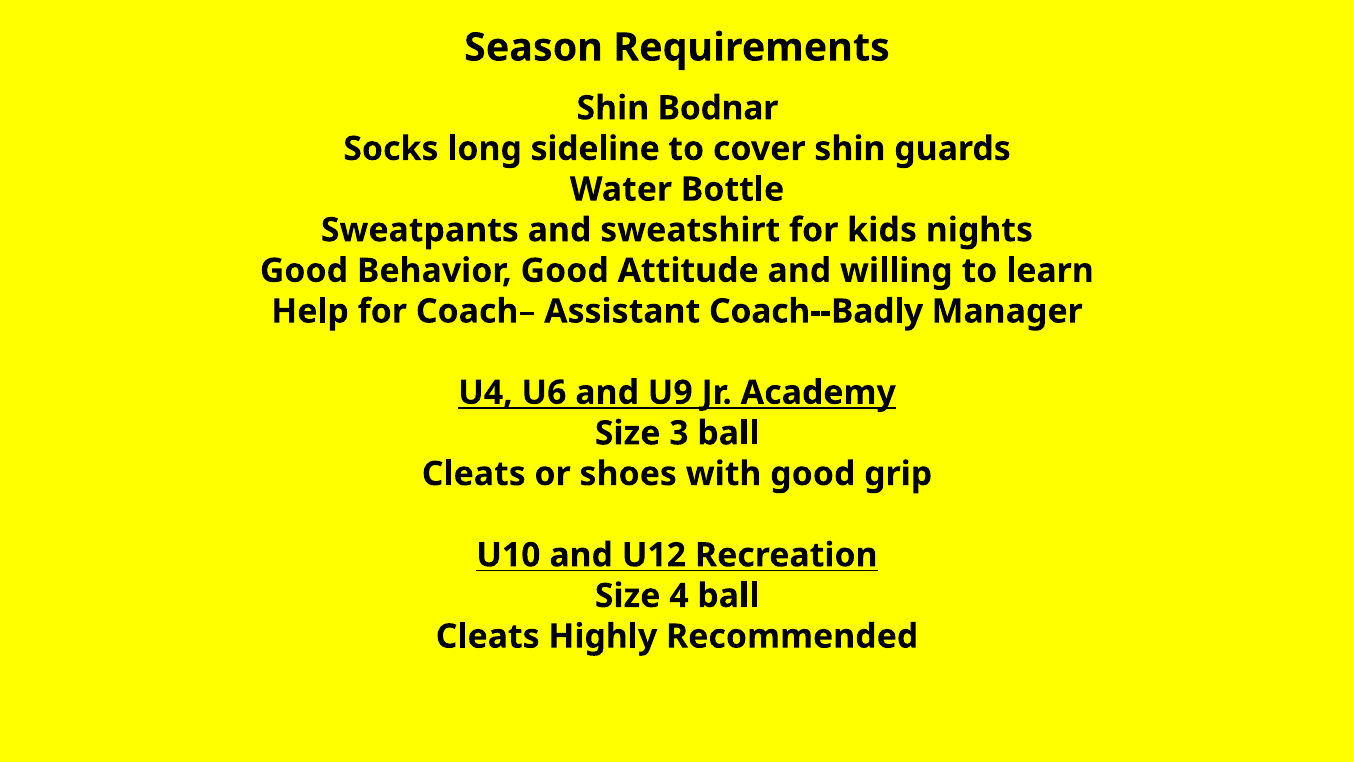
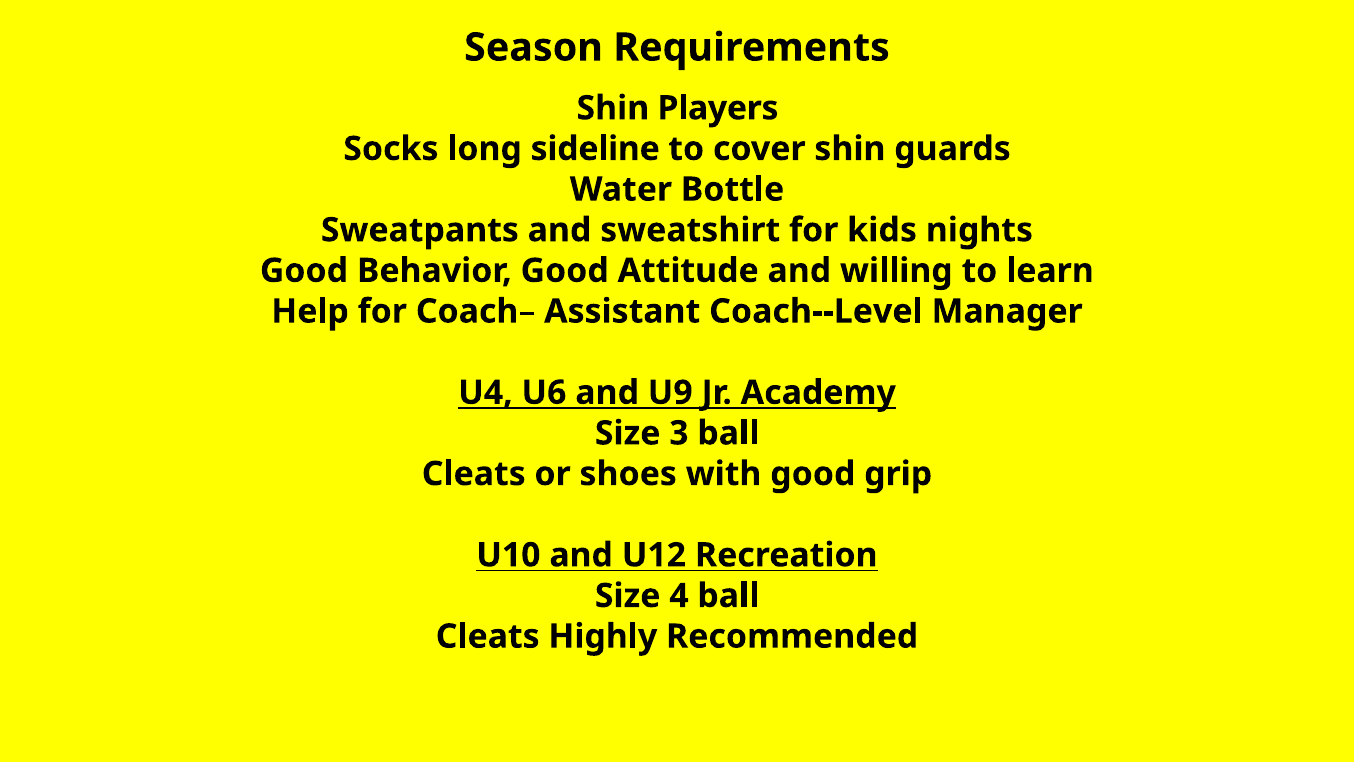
Bodnar: Bodnar -> Players
Coach--Badly: Coach--Badly -> Coach--Level
